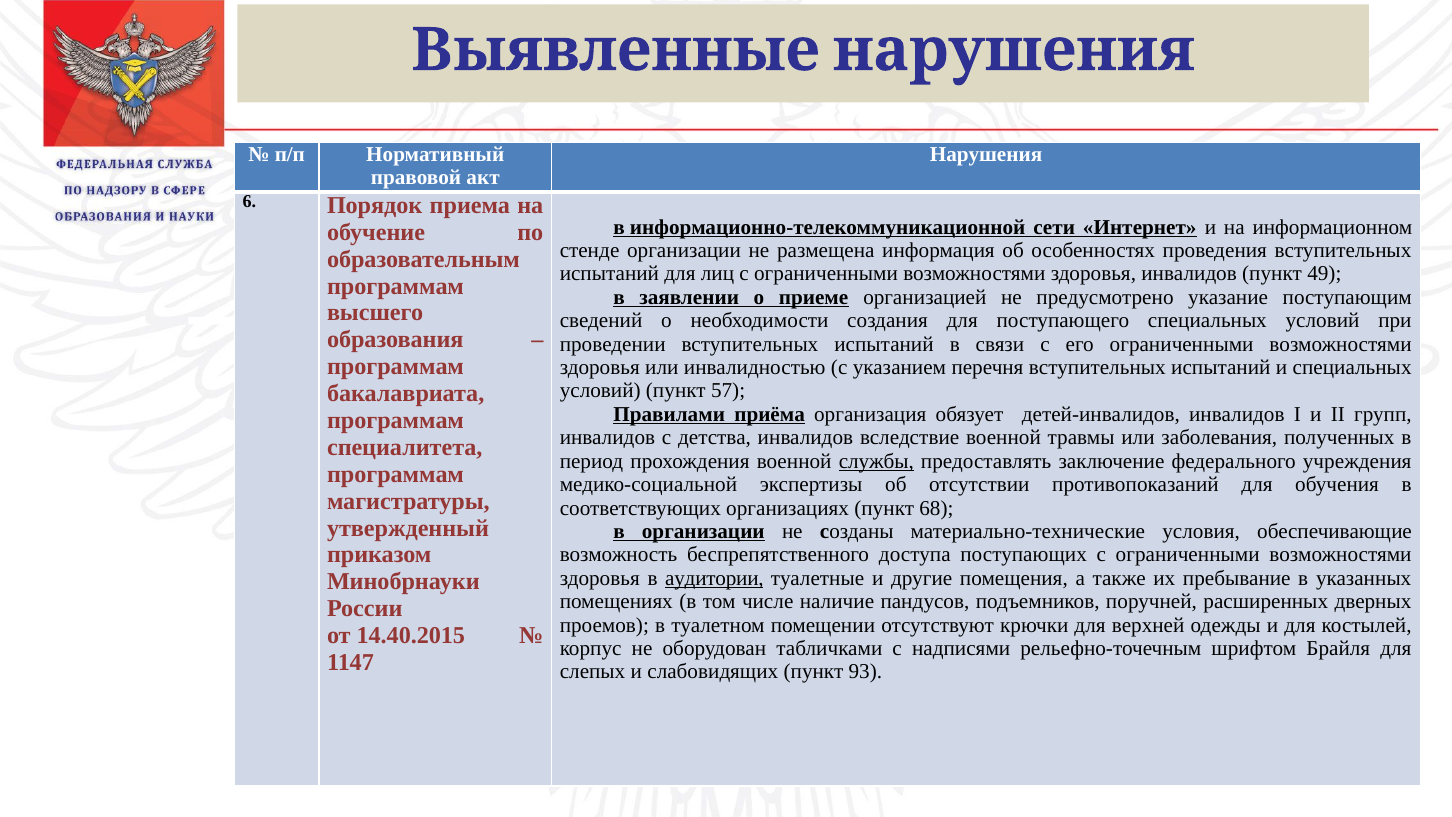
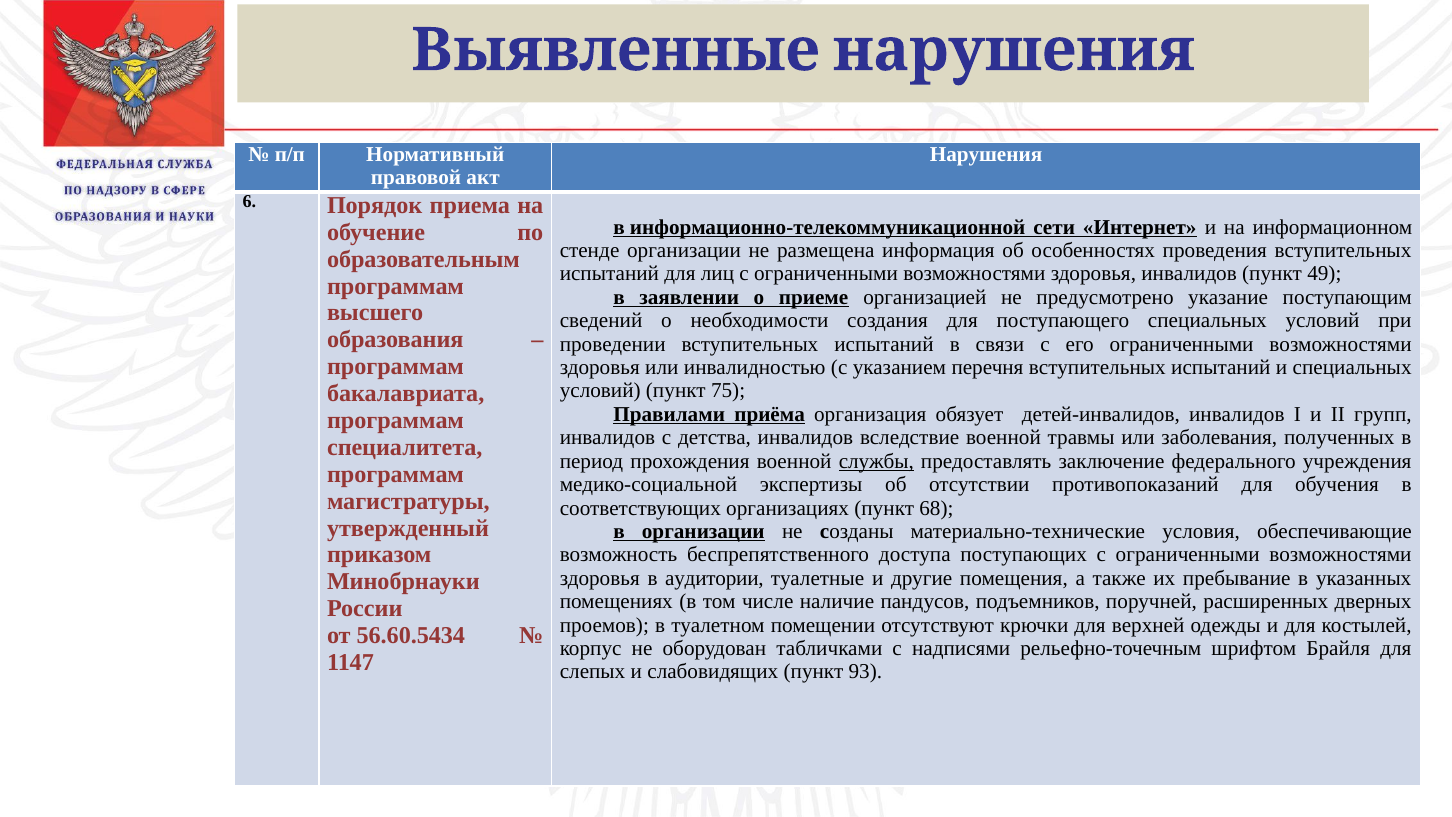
57: 57 -> 75
аудитории underline: present -> none
14.40.2015: 14.40.2015 -> 56.60.5434
